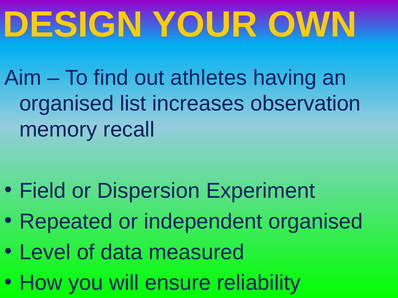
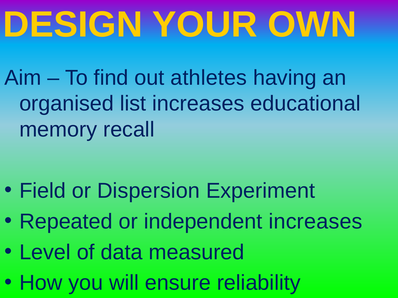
observation: observation -> educational
independent organised: organised -> increases
